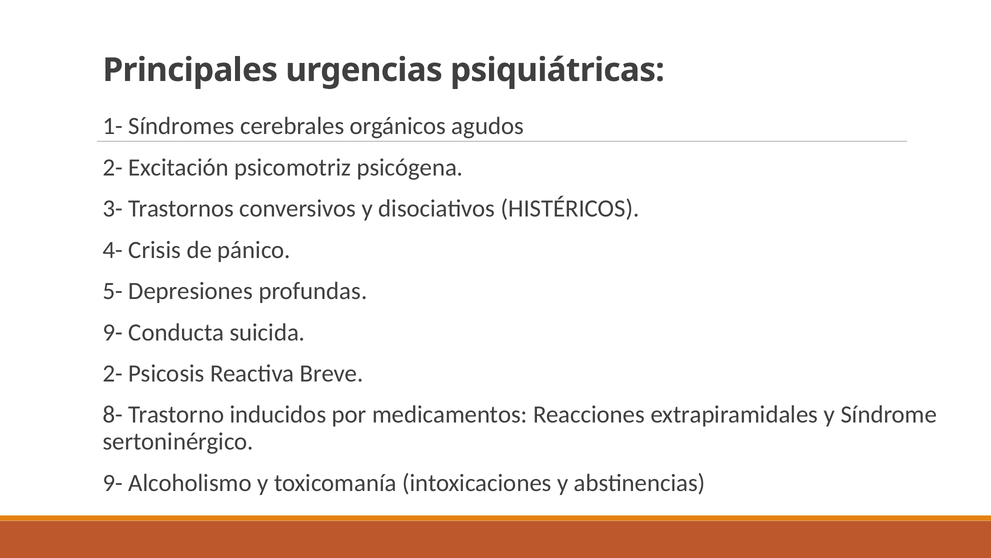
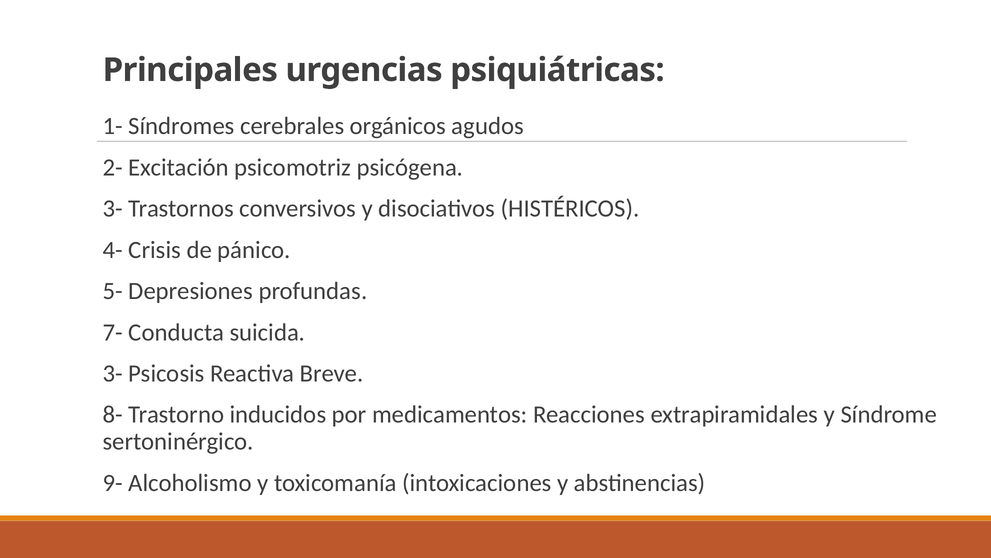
9- at (113, 332): 9- -> 7-
2- at (113, 373): 2- -> 3-
